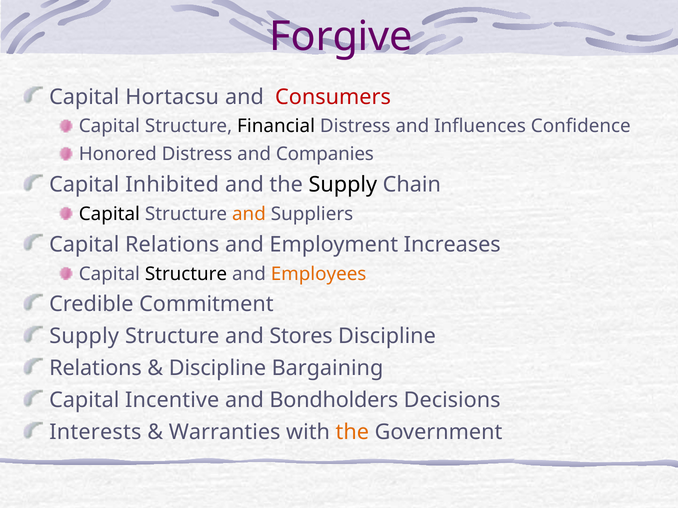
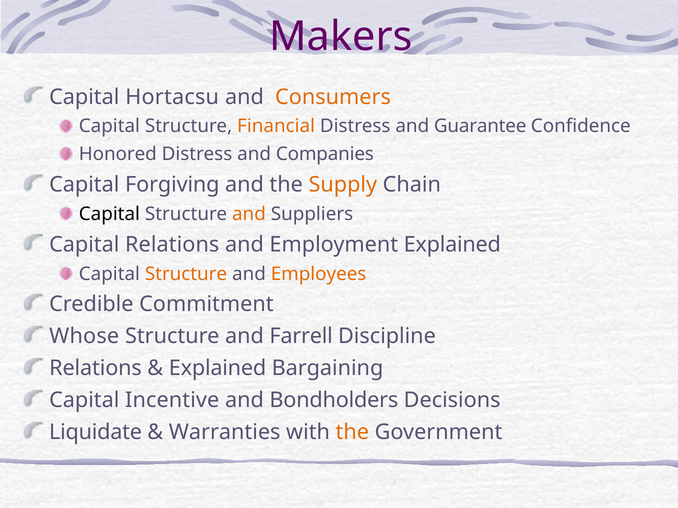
Forgive: Forgive -> Makers
Consumers colour: red -> orange
Financial colour: black -> orange
Influences: Influences -> Guarantee
Inhibited: Inhibited -> Forgiving
Supply at (343, 185) colour: black -> orange
Employment Increases: Increases -> Explained
Structure at (186, 274) colour: black -> orange
Supply at (84, 337): Supply -> Whose
Stores: Stores -> Farrell
Discipline at (217, 369): Discipline -> Explained
Interests: Interests -> Liquidate
